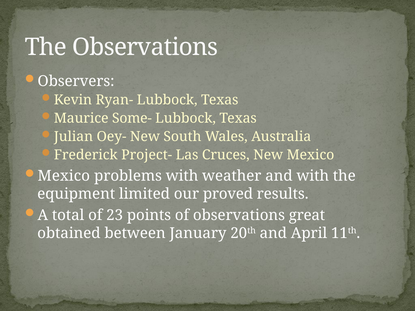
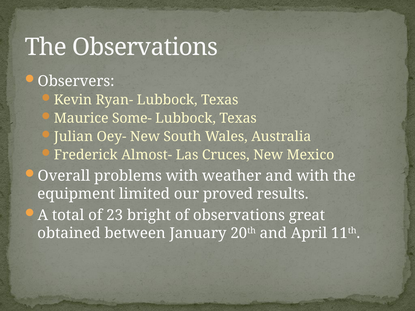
Project-: Project- -> Almost-
Mexico at (64, 176): Mexico -> Overall
points: points -> bright
